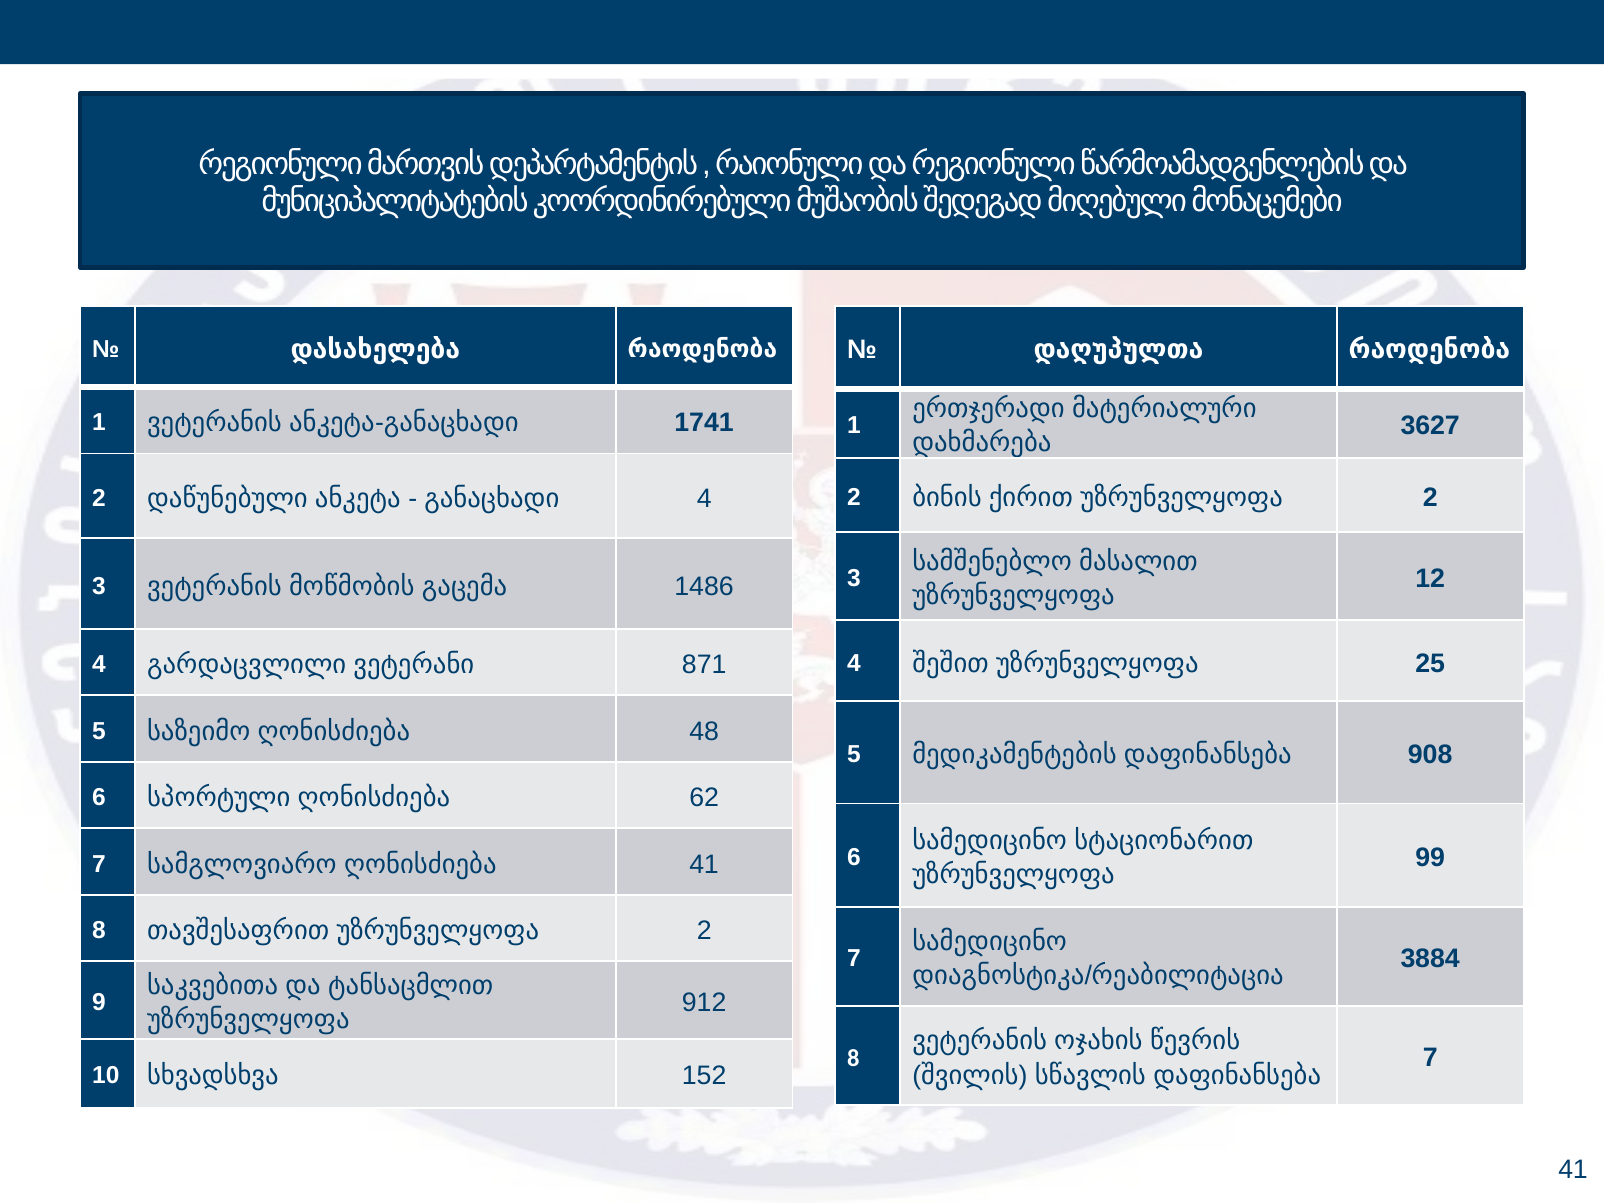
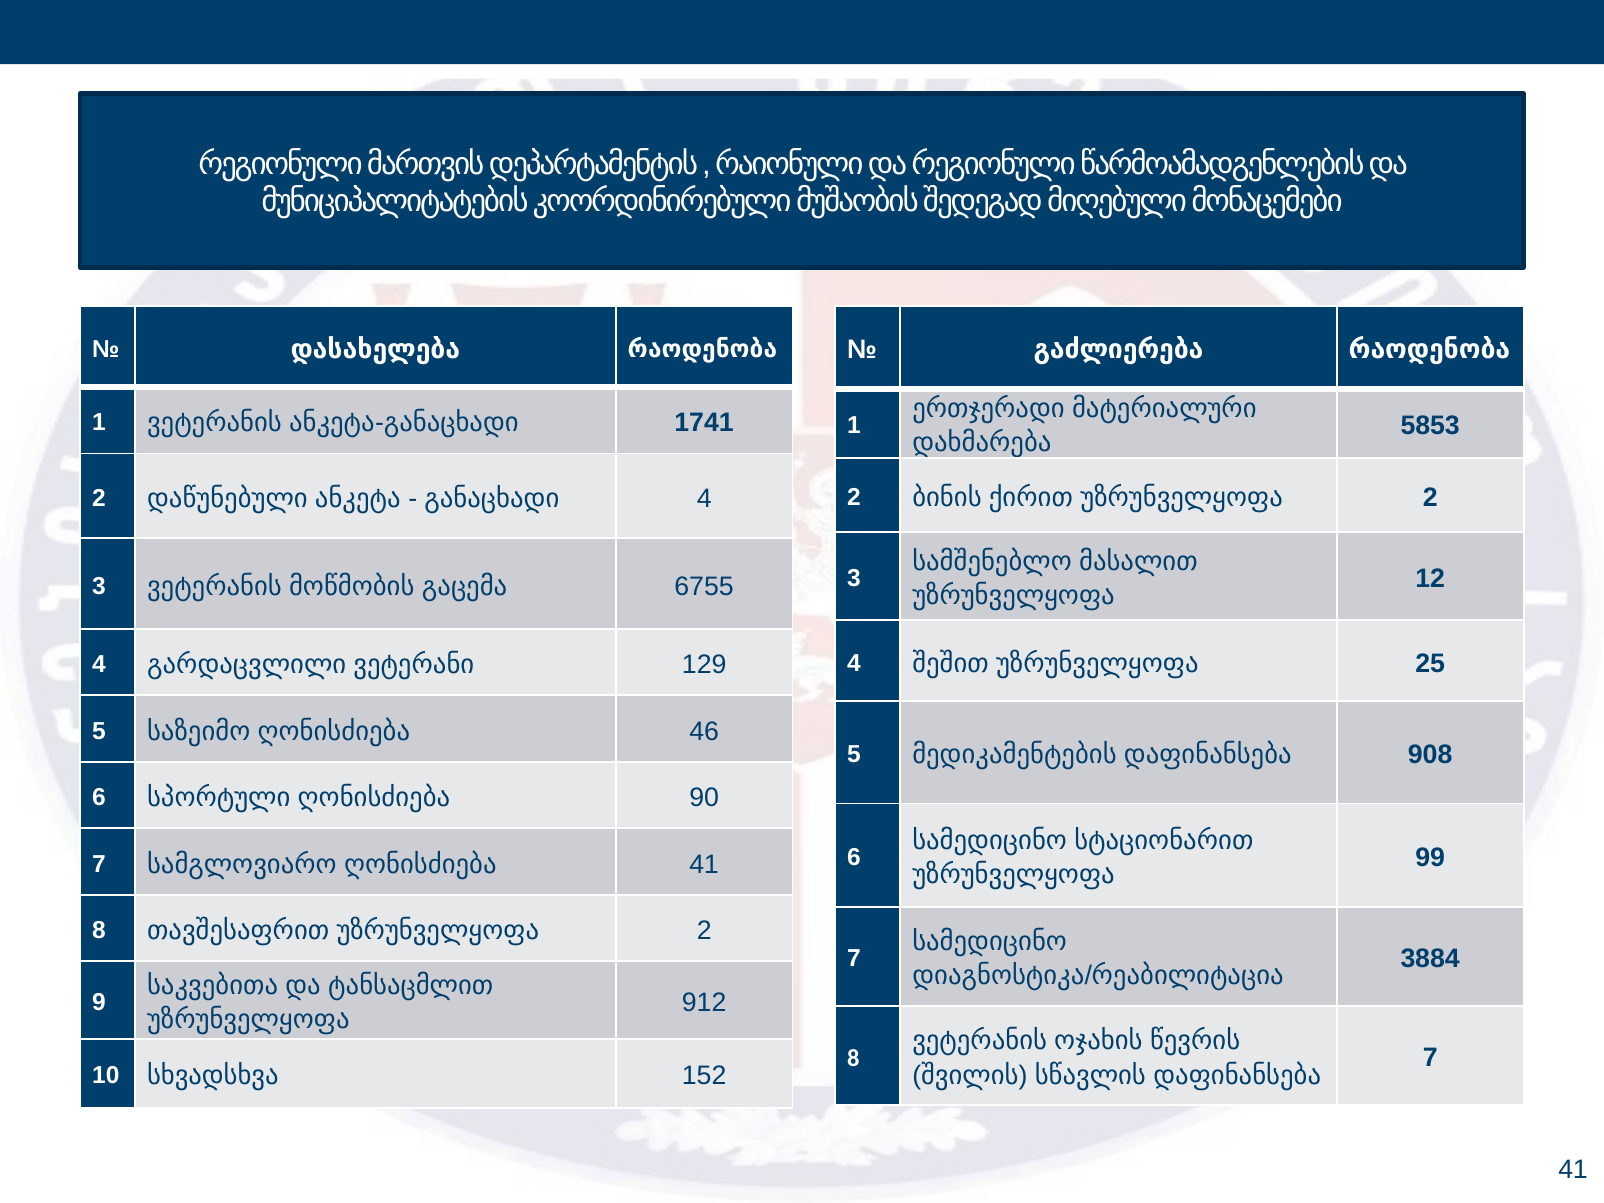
დაღუპულთა: დაღუპულთა -> გაძლიერება
3627: 3627 -> 5853
1486: 1486 -> 6755
871: 871 -> 129
48: 48 -> 46
62: 62 -> 90
